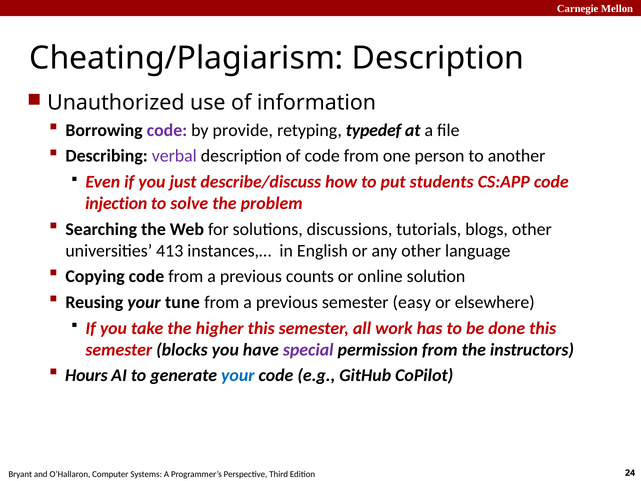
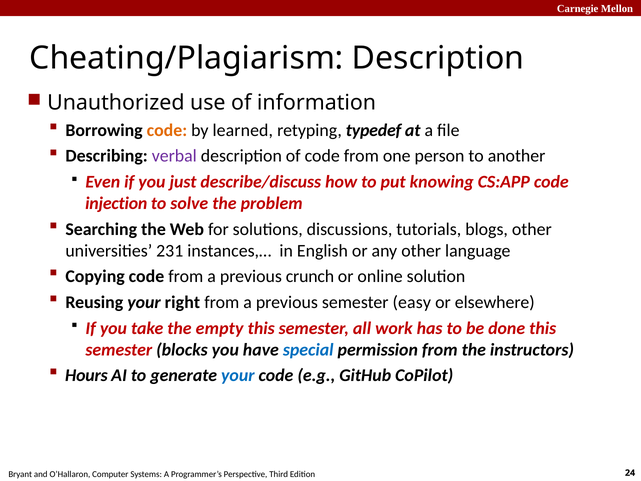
code at (167, 130) colour: purple -> orange
provide: provide -> learned
students: students -> knowing
413: 413 -> 231
counts: counts -> crunch
tune: tune -> right
higher: higher -> empty
special colour: purple -> blue
